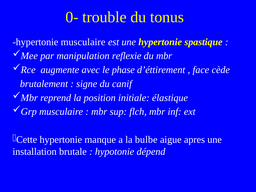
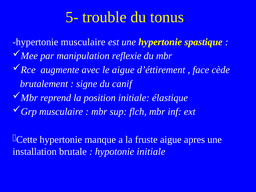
0-: 0- -> 5-
le phase: phase -> aigue
bulbe: bulbe -> fruste
hypotonie dépend: dépend -> initiale
